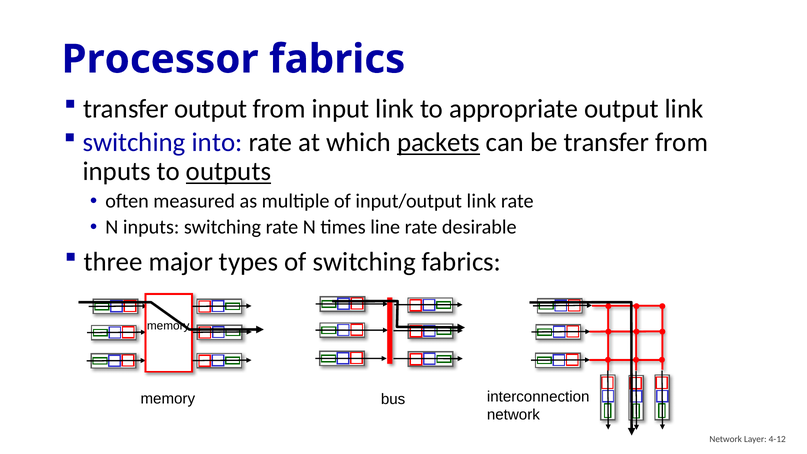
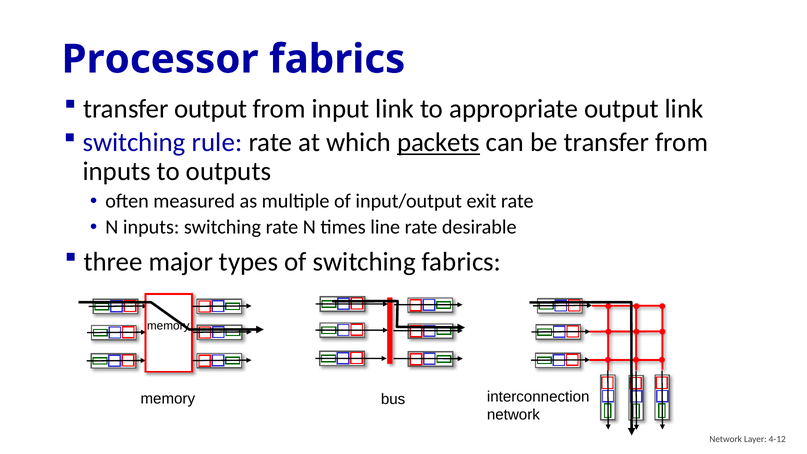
into: into -> rule
outputs underline: present -> none
input/output link: link -> exit
